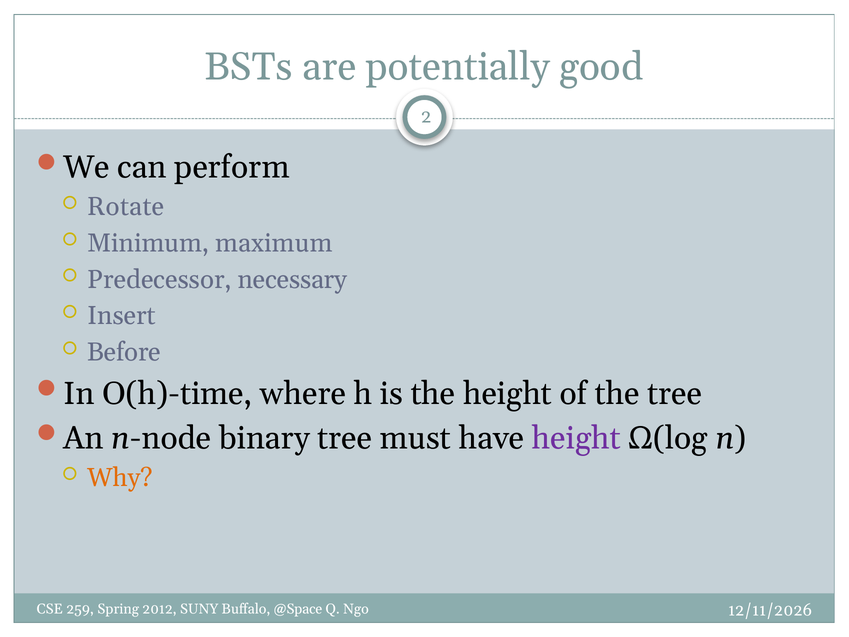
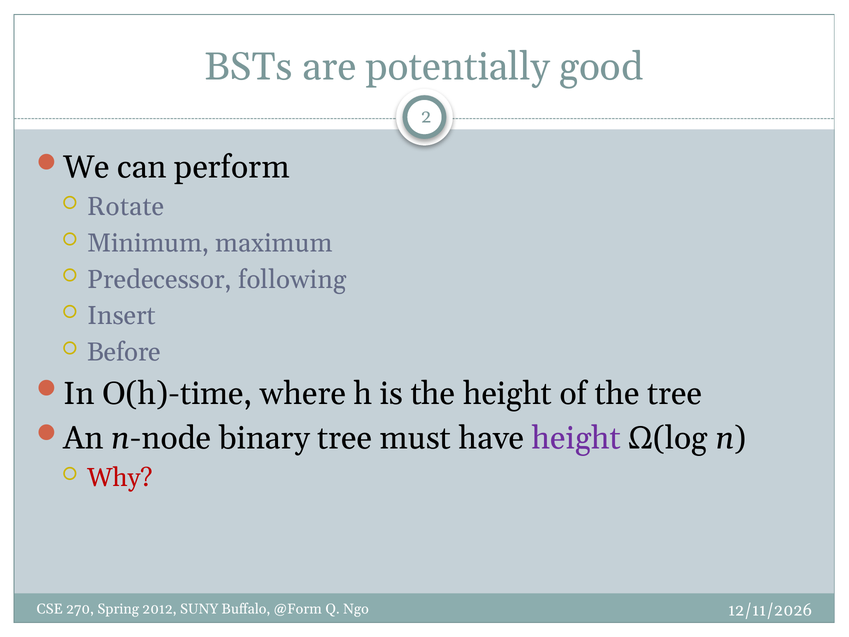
necessary: necessary -> following
Why colour: orange -> red
259: 259 -> 270
@Space: @Space -> @Form
